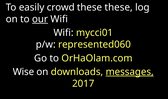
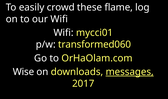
these these: these -> flame
our underline: present -> none
represented060: represented060 -> transformed060
